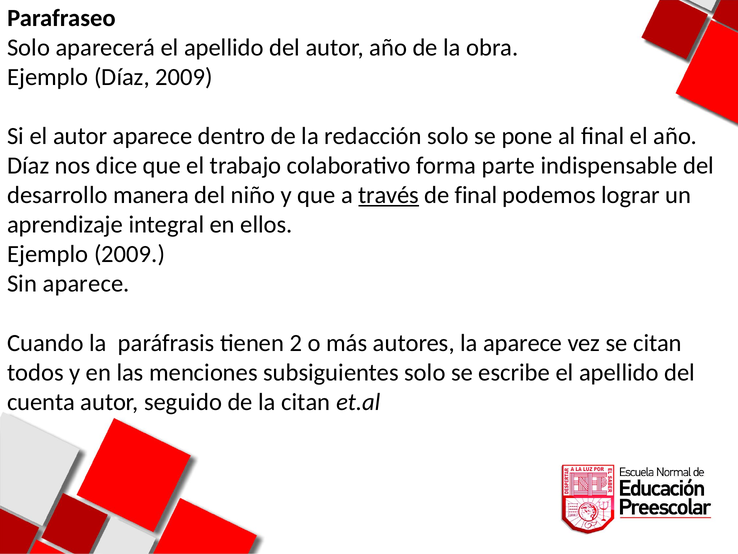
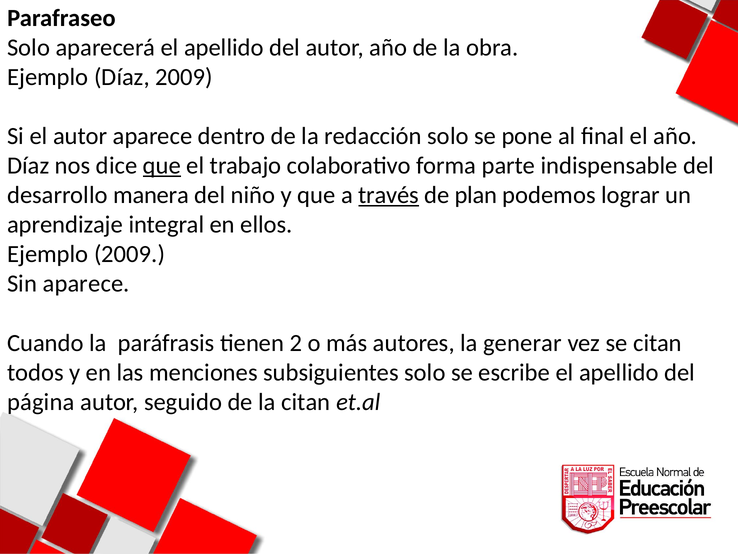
que at (162, 165) underline: none -> present
de final: final -> plan
la aparece: aparece -> generar
cuenta: cuenta -> página
